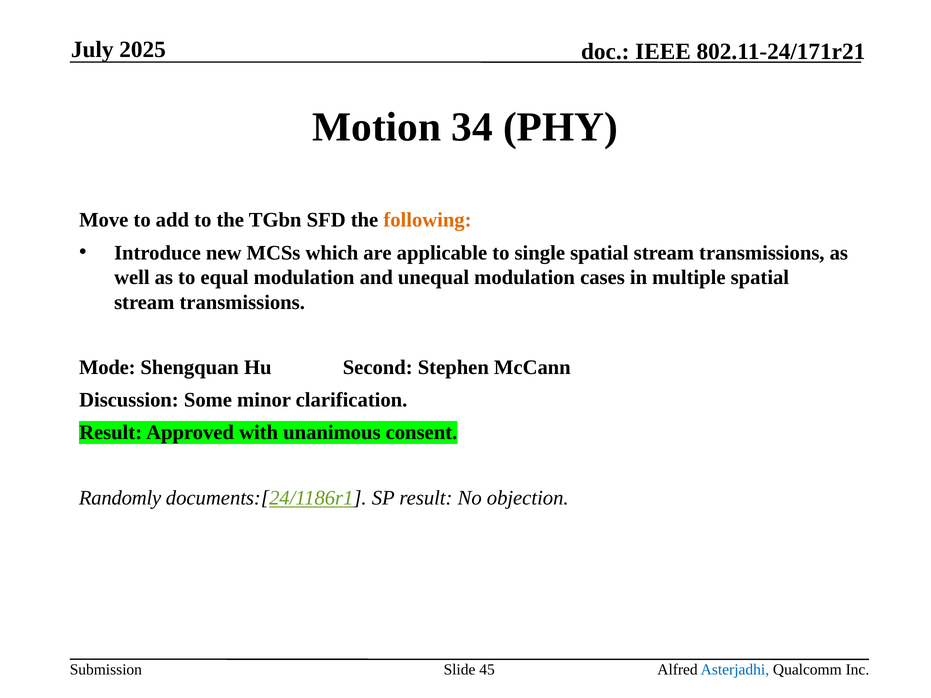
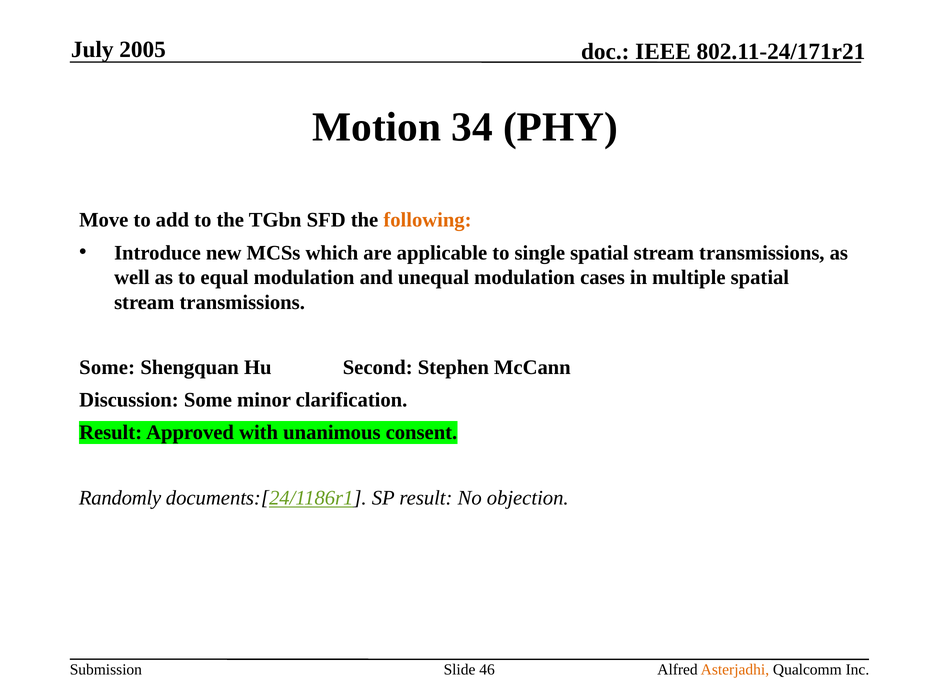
2025: 2025 -> 2005
Mode at (107, 368): Mode -> Some
45: 45 -> 46
Asterjadhi colour: blue -> orange
